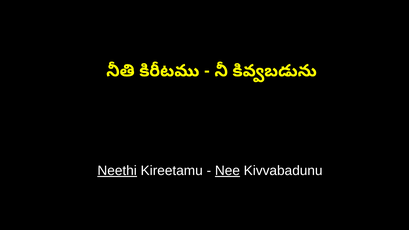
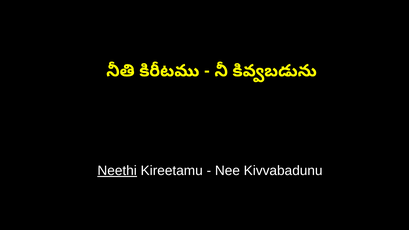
Nee underline: present -> none
